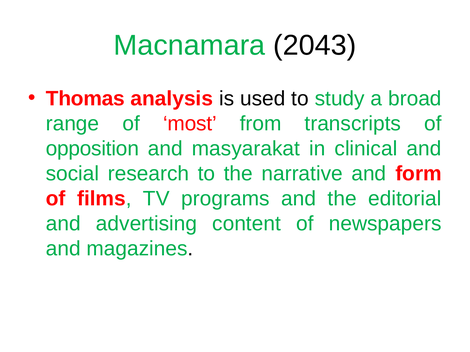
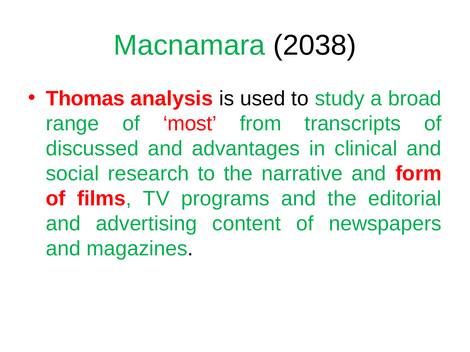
2043: 2043 -> 2038
opposition: opposition -> discussed
masyarakat: masyarakat -> advantages
